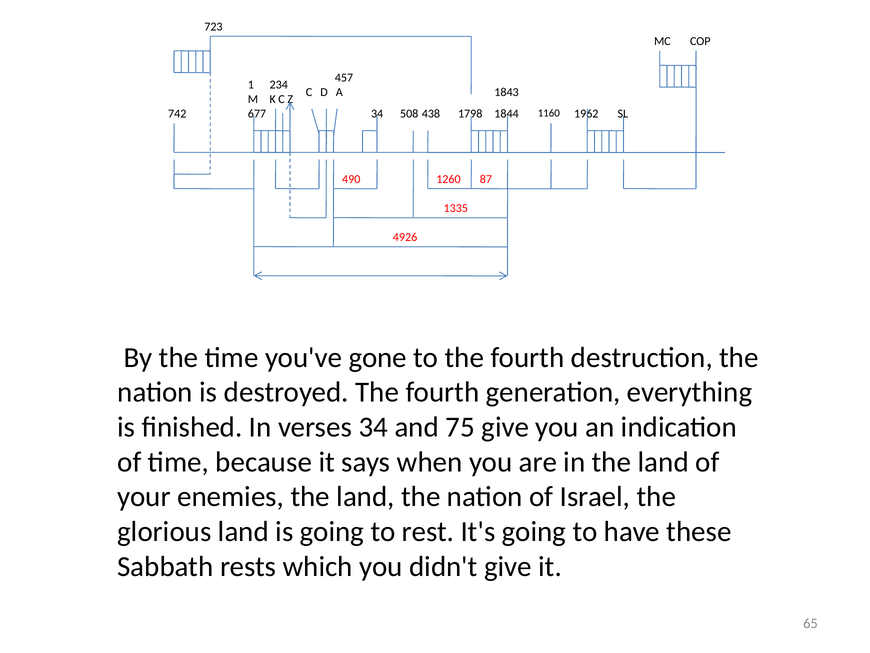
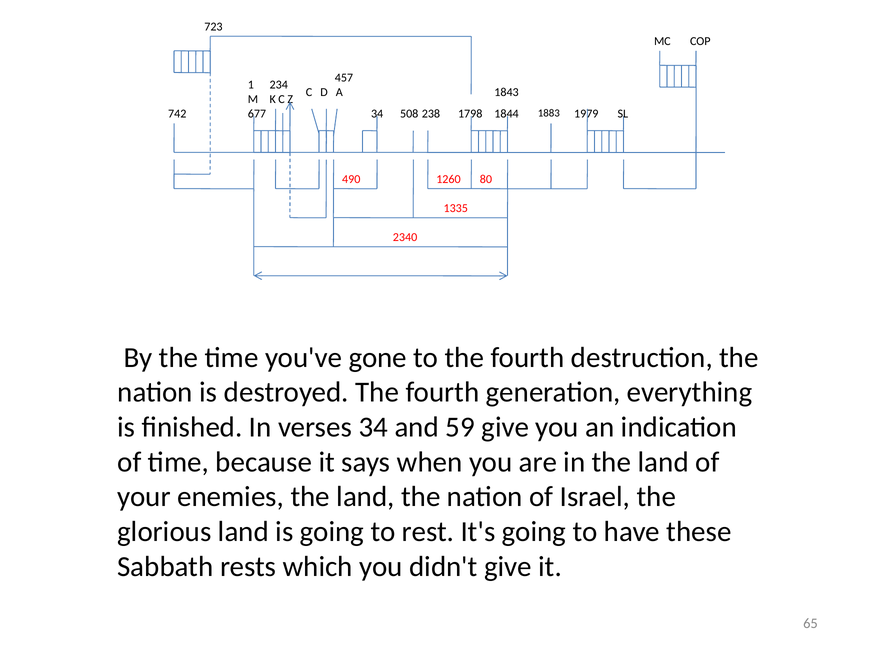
438: 438 -> 238
1160: 1160 -> 1883
1962: 1962 -> 1979
87: 87 -> 80
4926: 4926 -> 2340
75: 75 -> 59
